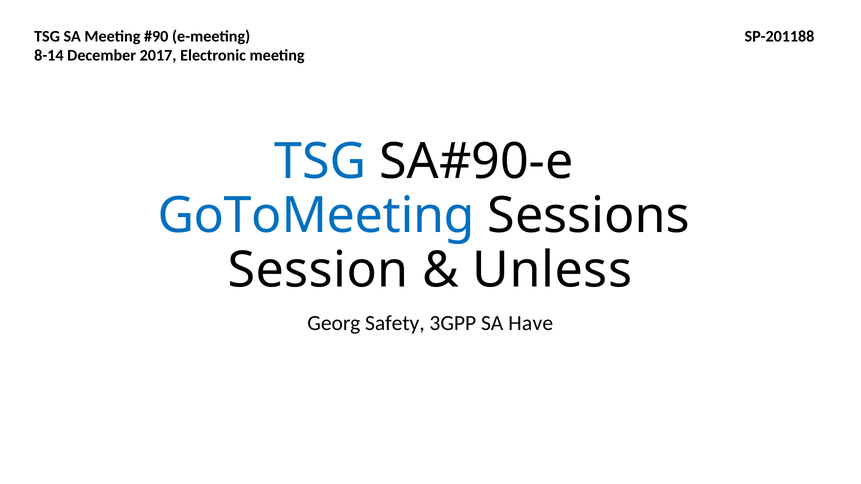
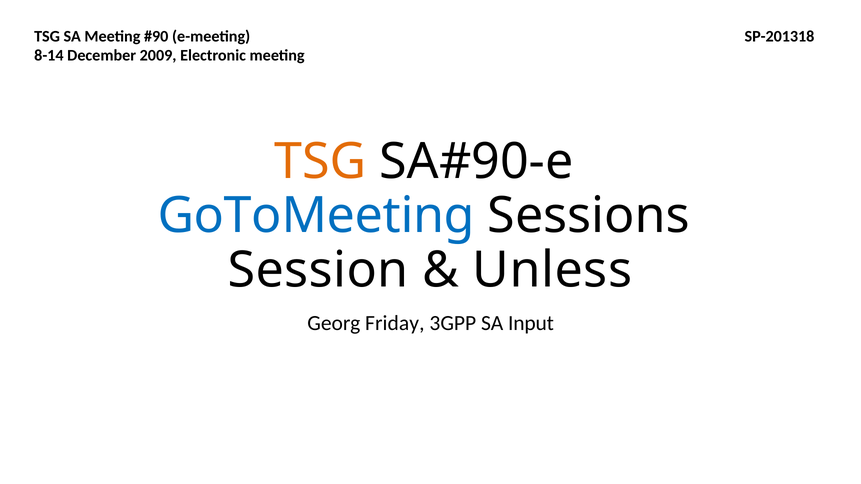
SP-201188: SP-201188 -> SP-201318
2017: 2017 -> 2009
TSG at (320, 162) colour: blue -> orange
Safety: Safety -> Friday
Have: Have -> Input
